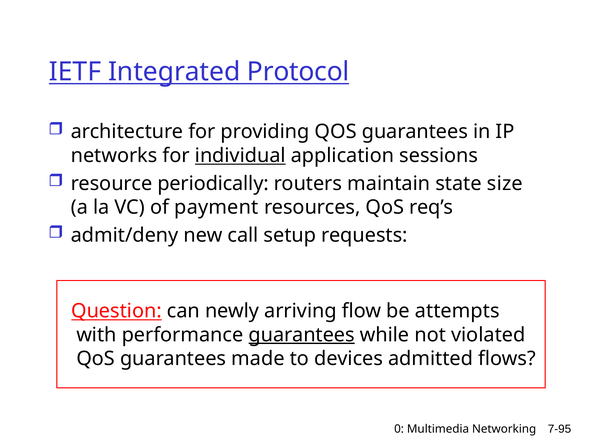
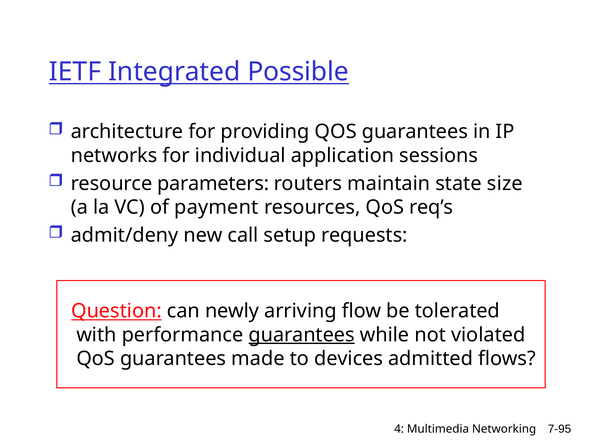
Protocol: Protocol -> Possible
individual underline: present -> none
periodically: periodically -> parameters
attempts: attempts -> tolerated
0: 0 -> 4
